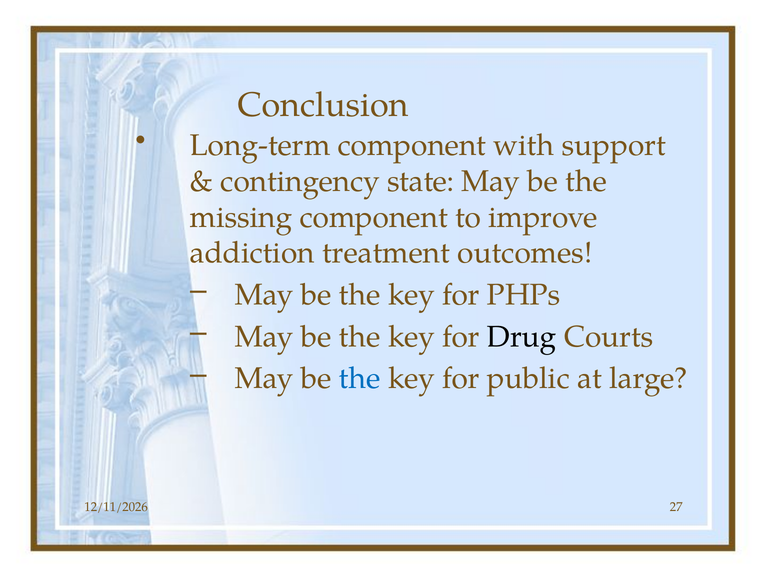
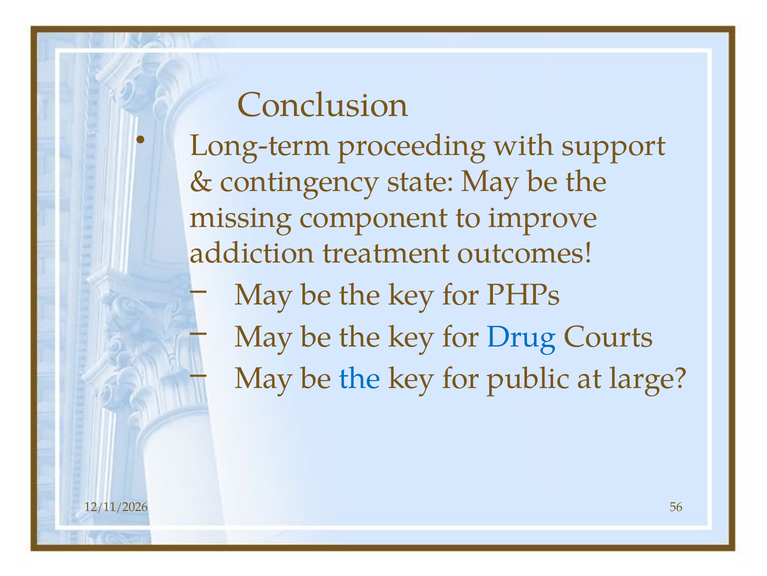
Long-term component: component -> proceeding
Drug colour: black -> blue
27: 27 -> 56
